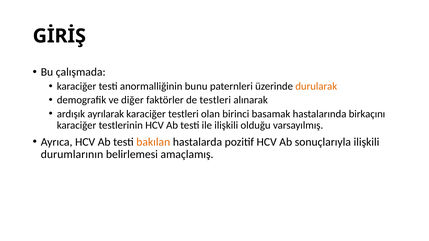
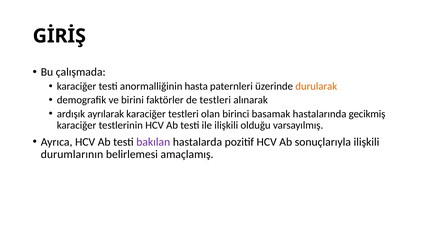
bunu: bunu -> hasta
diğer: diğer -> birini
birkaçını: birkaçını -> gecikmiş
bakılan colour: orange -> purple
